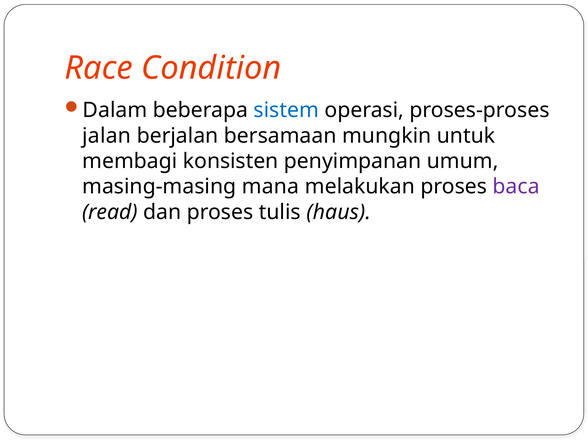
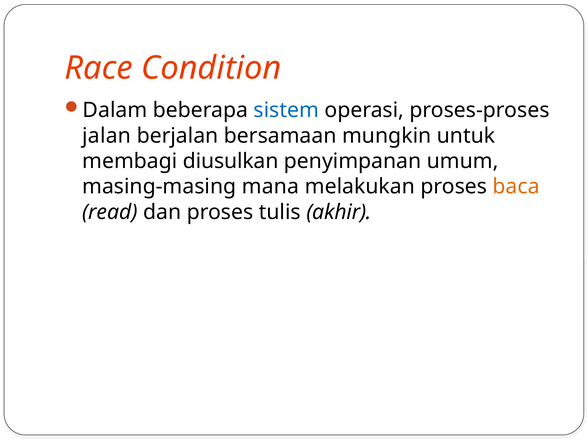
konsisten: konsisten -> diusulkan
baca colour: purple -> orange
haus: haus -> akhir
